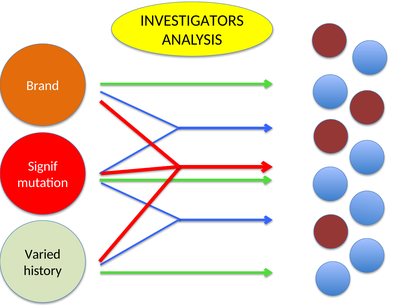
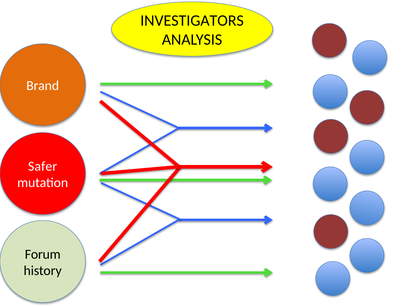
Signif: Signif -> Safer
Varied: Varied -> Forum
